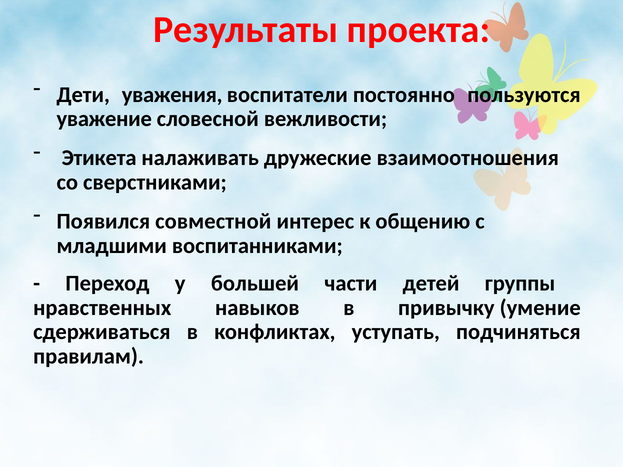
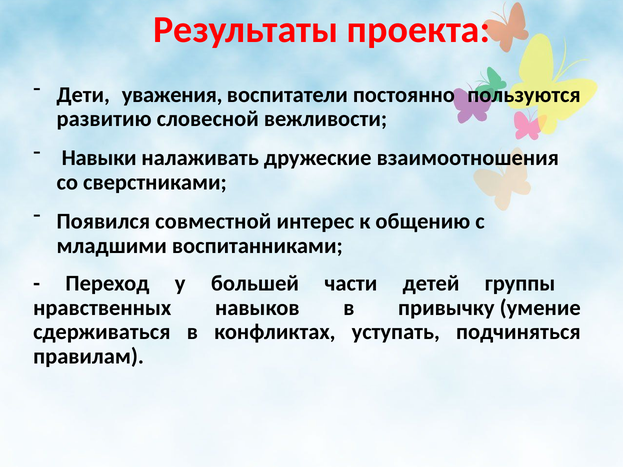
уважение: уважение -> развитию
Этикета: Этикета -> Навыки
